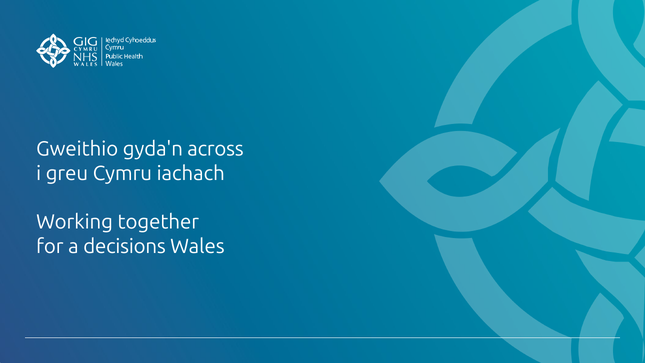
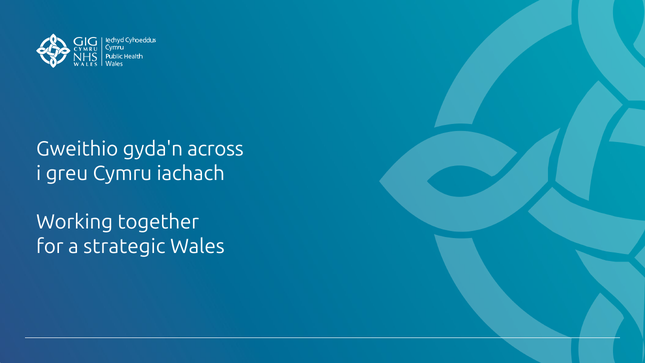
decisions: decisions -> strategic
